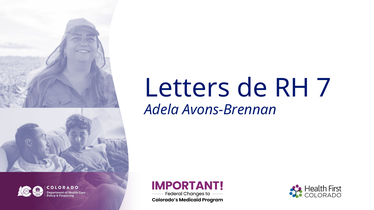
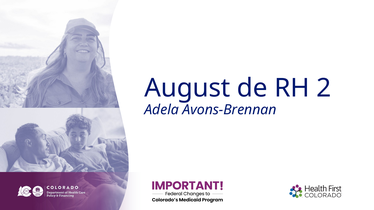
Letters: Letters -> August
7: 7 -> 2
